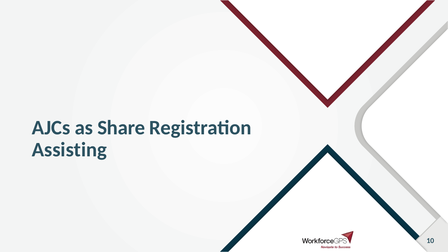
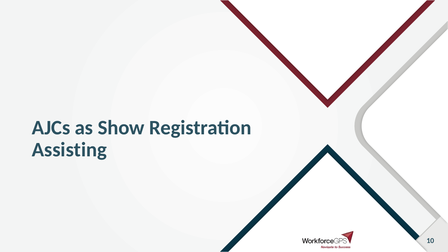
Share: Share -> Show
